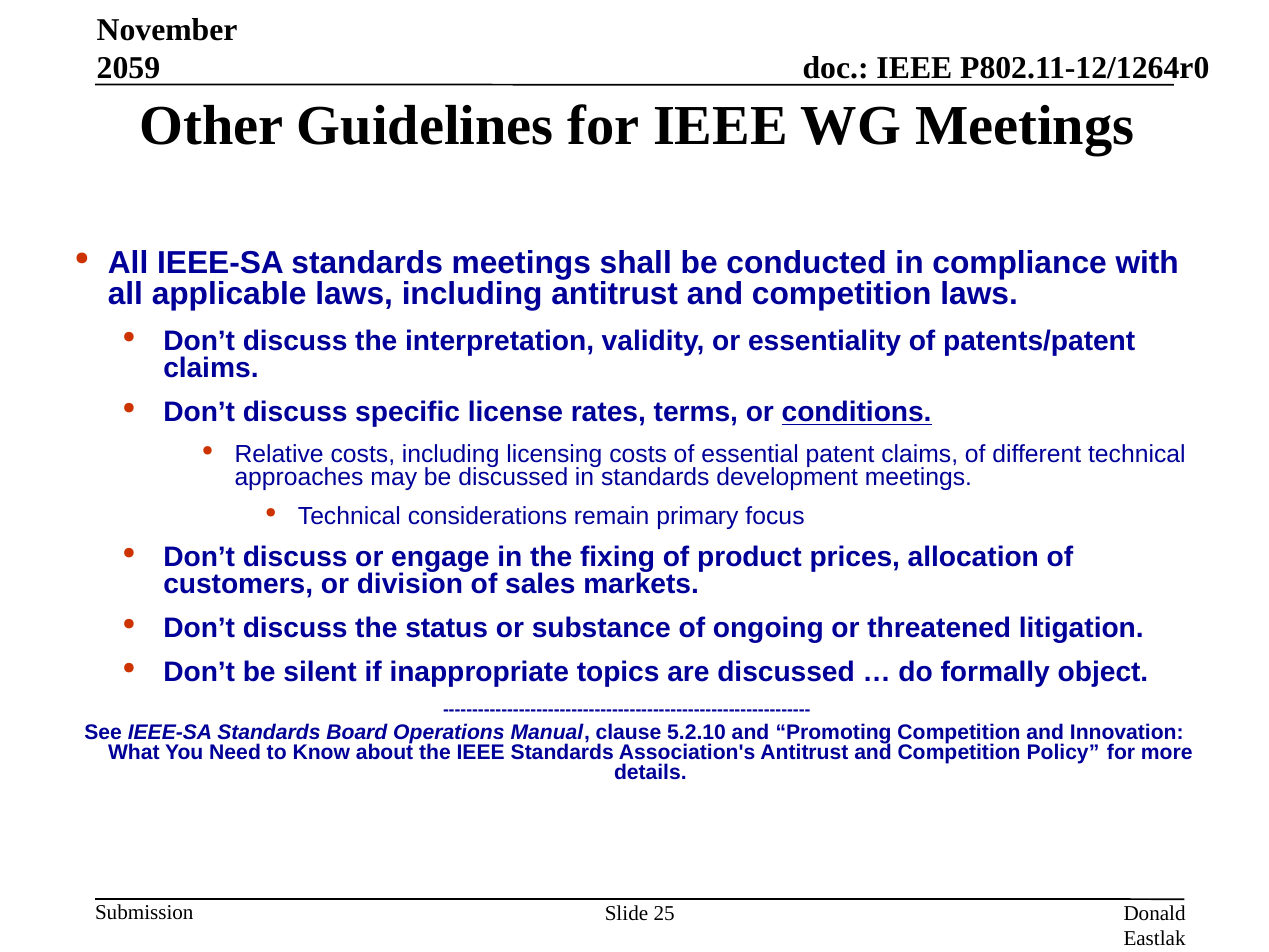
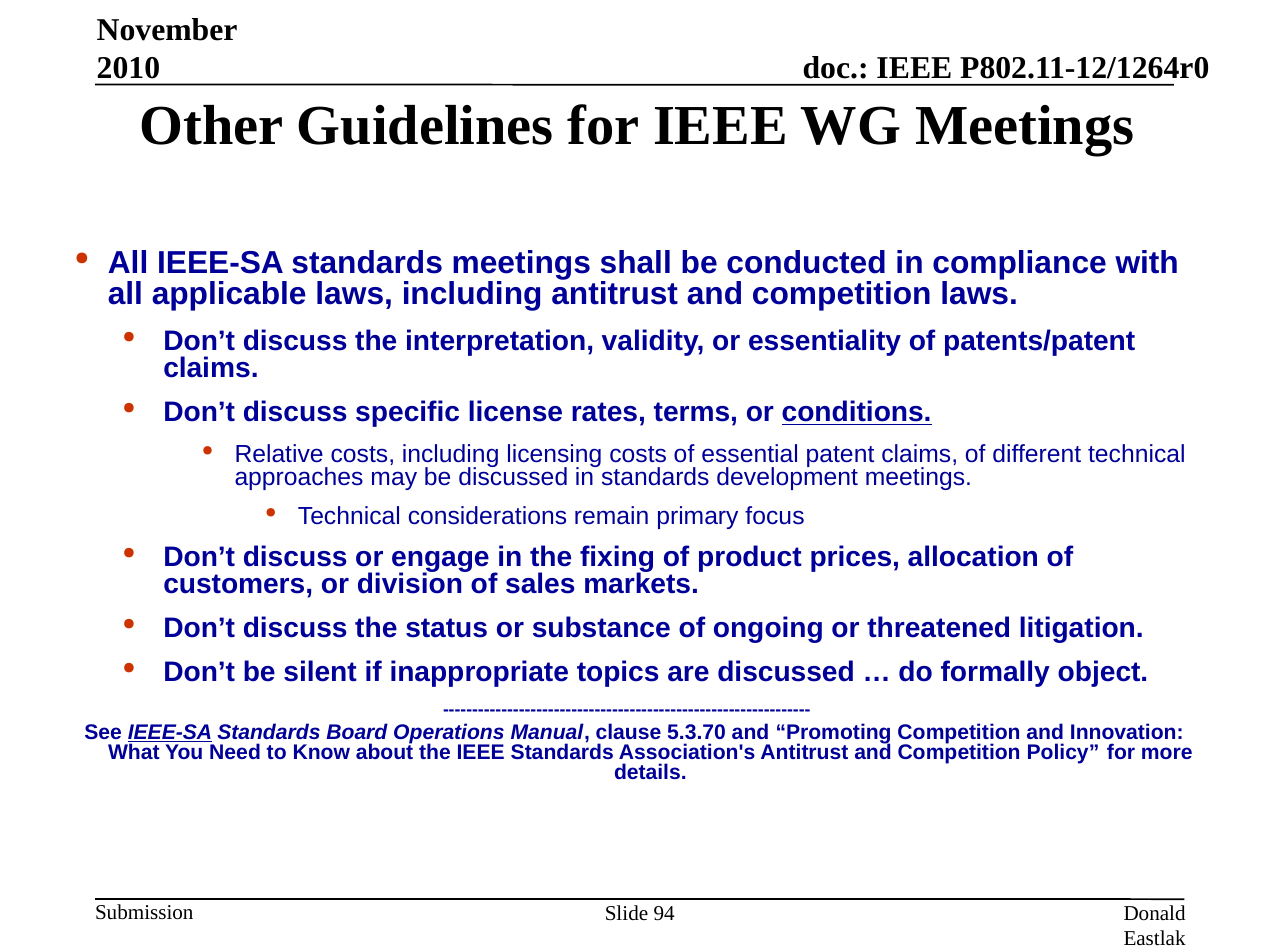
2059: 2059 -> 2010
IEEE-SA at (170, 732) underline: none -> present
5.2.10: 5.2.10 -> 5.3.70
25: 25 -> 94
